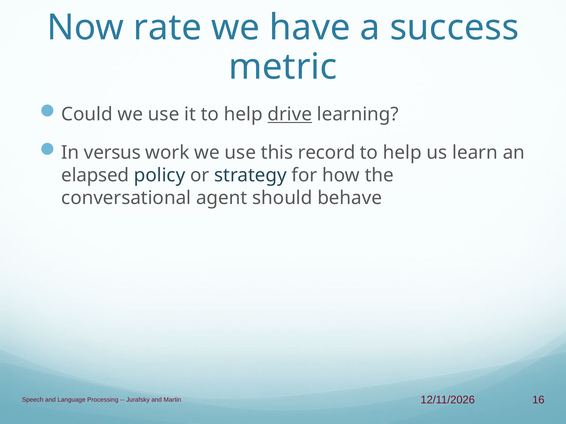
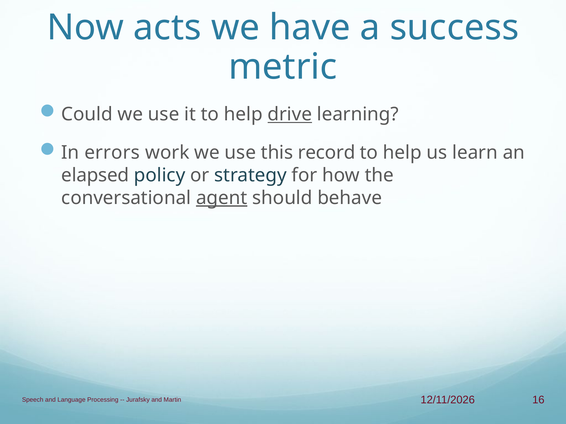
rate: rate -> acts
versus: versus -> errors
agent underline: none -> present
